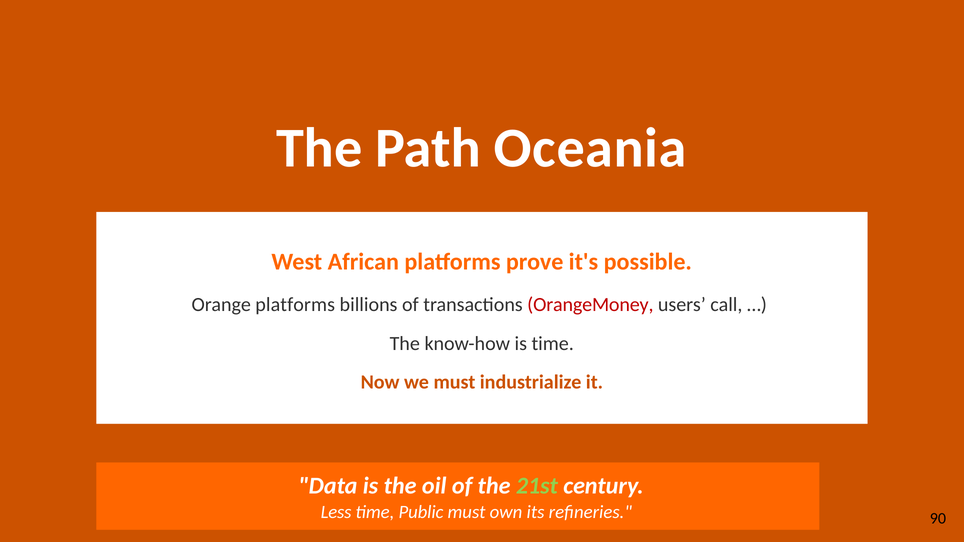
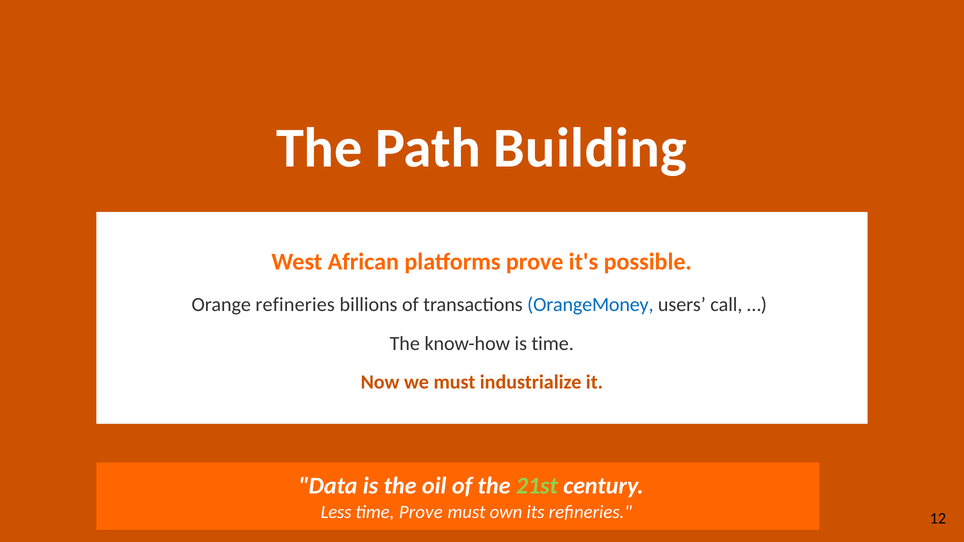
Oceania: Oceania -> Building
Orange platforms: platforms -> refineries
OrangeMoney colour: red -> blue
time Public: Public -> Prove
90: 90 -> 12
